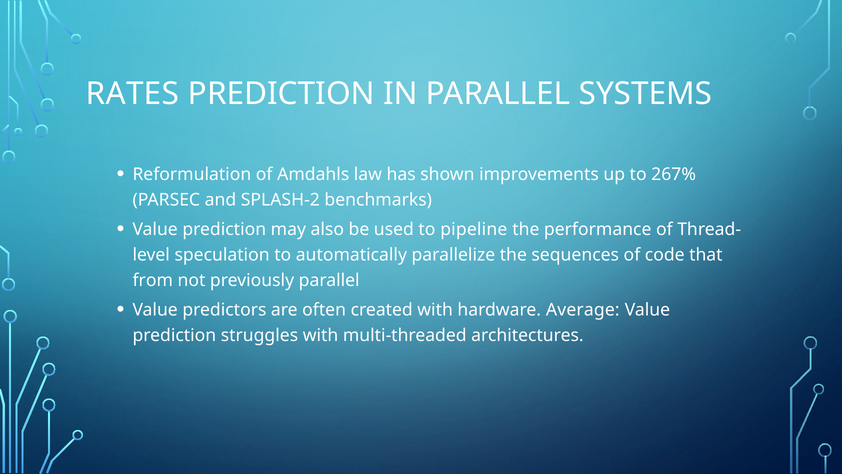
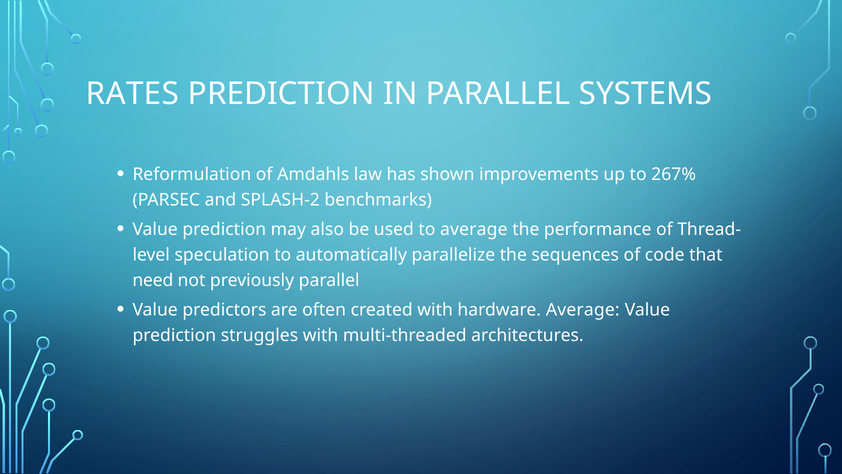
to pipeline: pipeline -> average
from: from -> need
